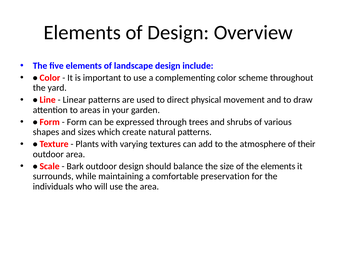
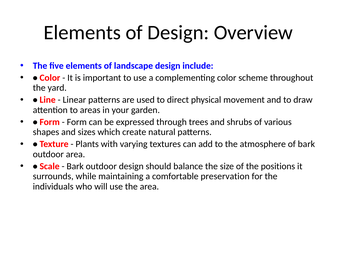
of their: their -> bark
the elements: elements -> positions
